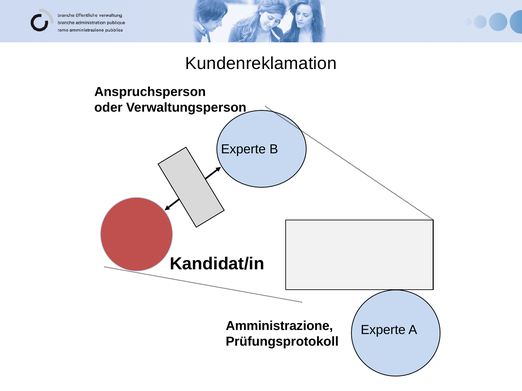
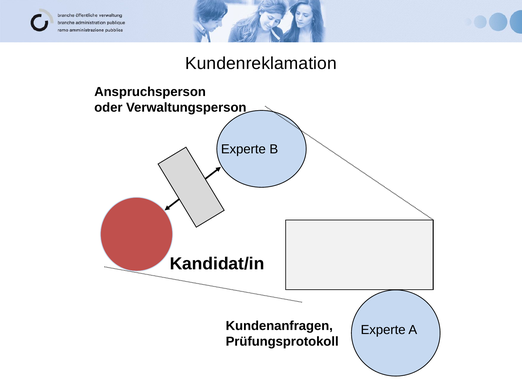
Amministrazione: Amministrazione -> Kundenanfragen
